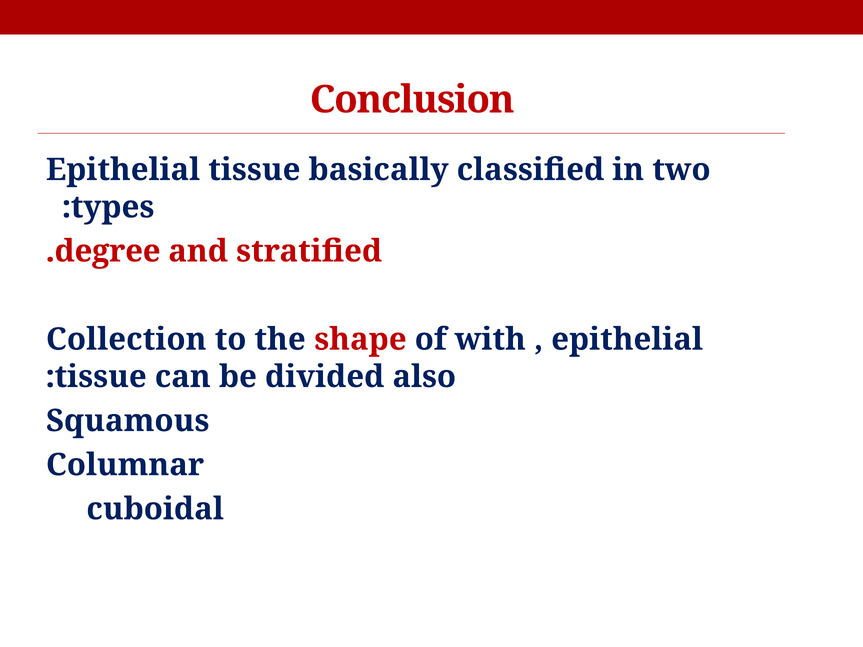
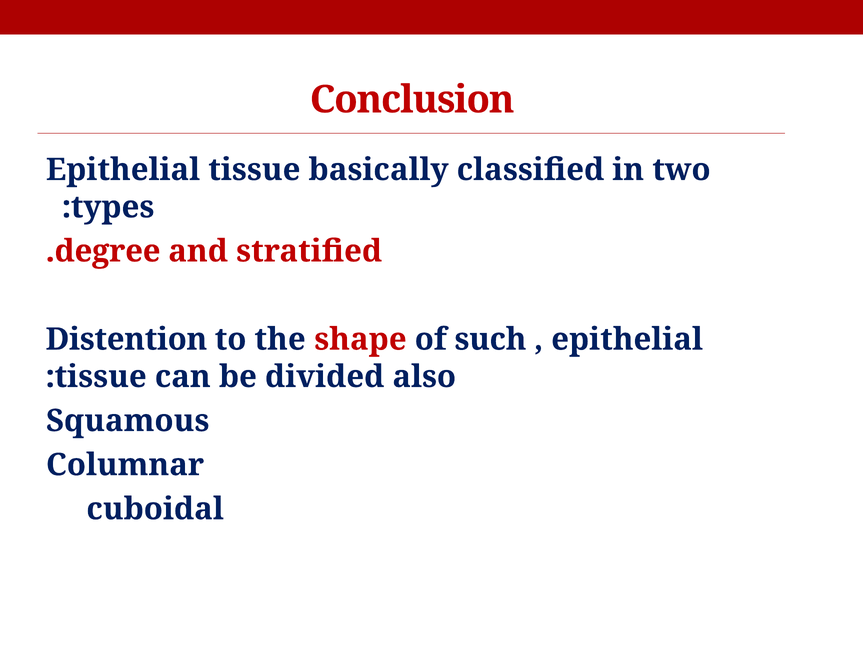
Collection: Collection -> Distention
with: with -> such
